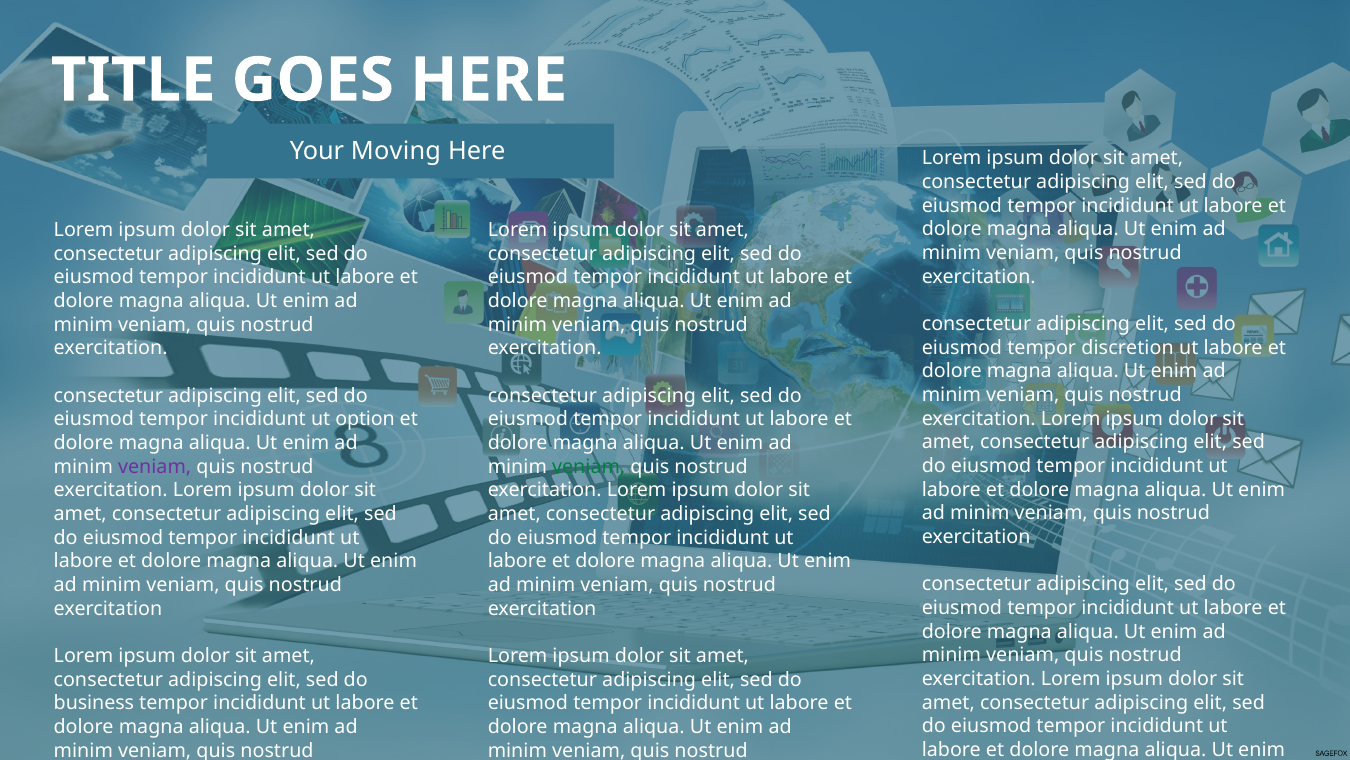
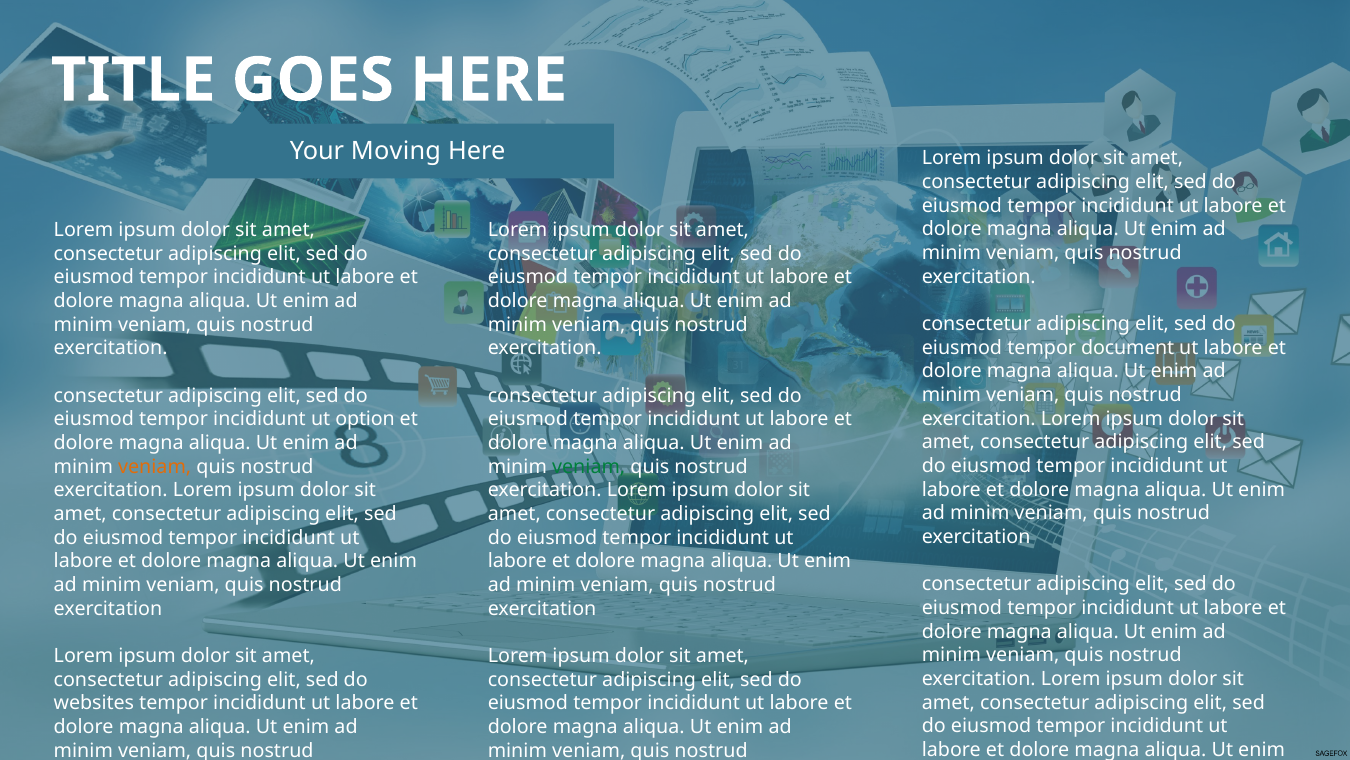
discretion: discretion -> document
veniam at (155, 466) colour: purple -> orange
business: business -> websites
